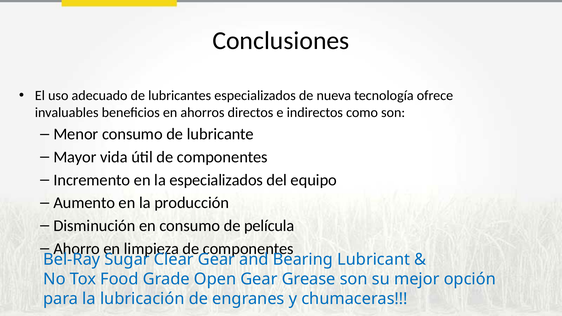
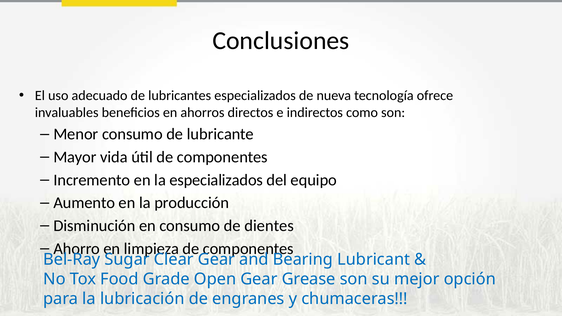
película: película -> dientes
